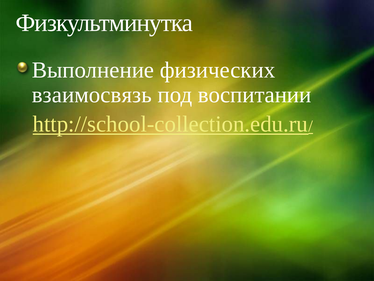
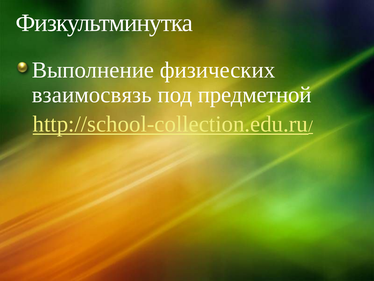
воспитании: воспитании -> предметной
